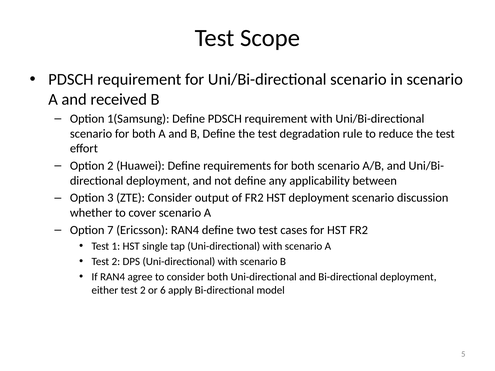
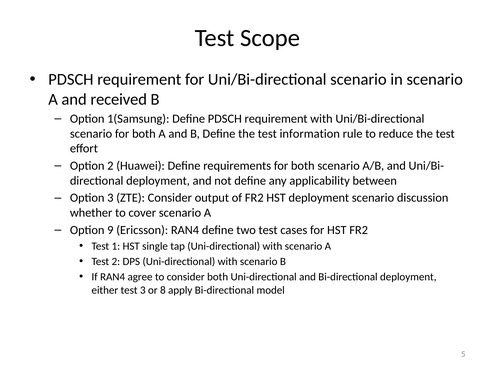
degradation: degradation -> information
7: 7 -> 9
either test 2: 2 -> 3
6: 6 -> 8
